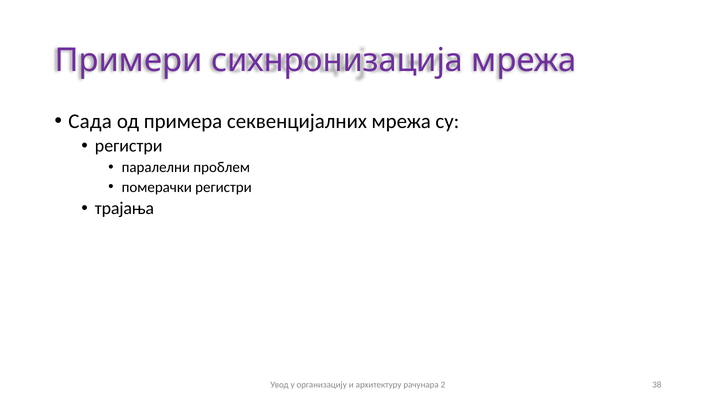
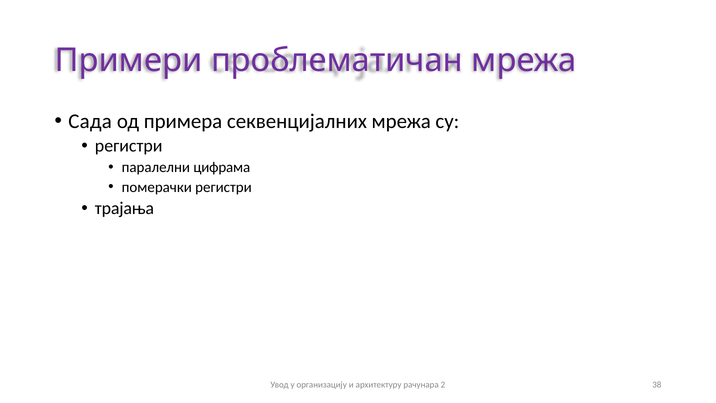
сихнронизација: сихнронизација -> проблематичан
проблем: проблем -> цифрама
